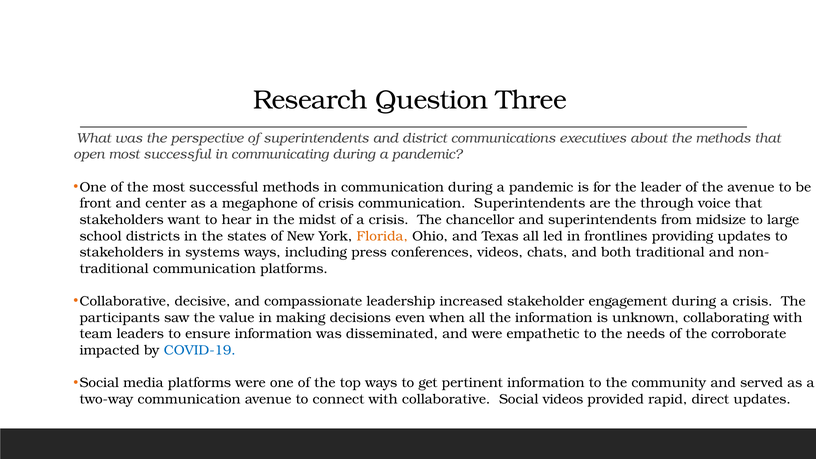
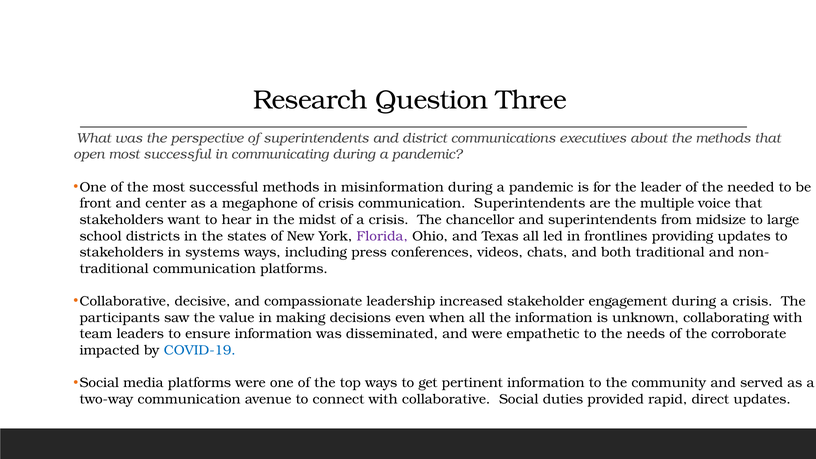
in communication: communication -> misinformation
the avenue: avenue -> needed
through: through -> multiple
Florida colour: orange -> purple
Social videos: videos -> duties
